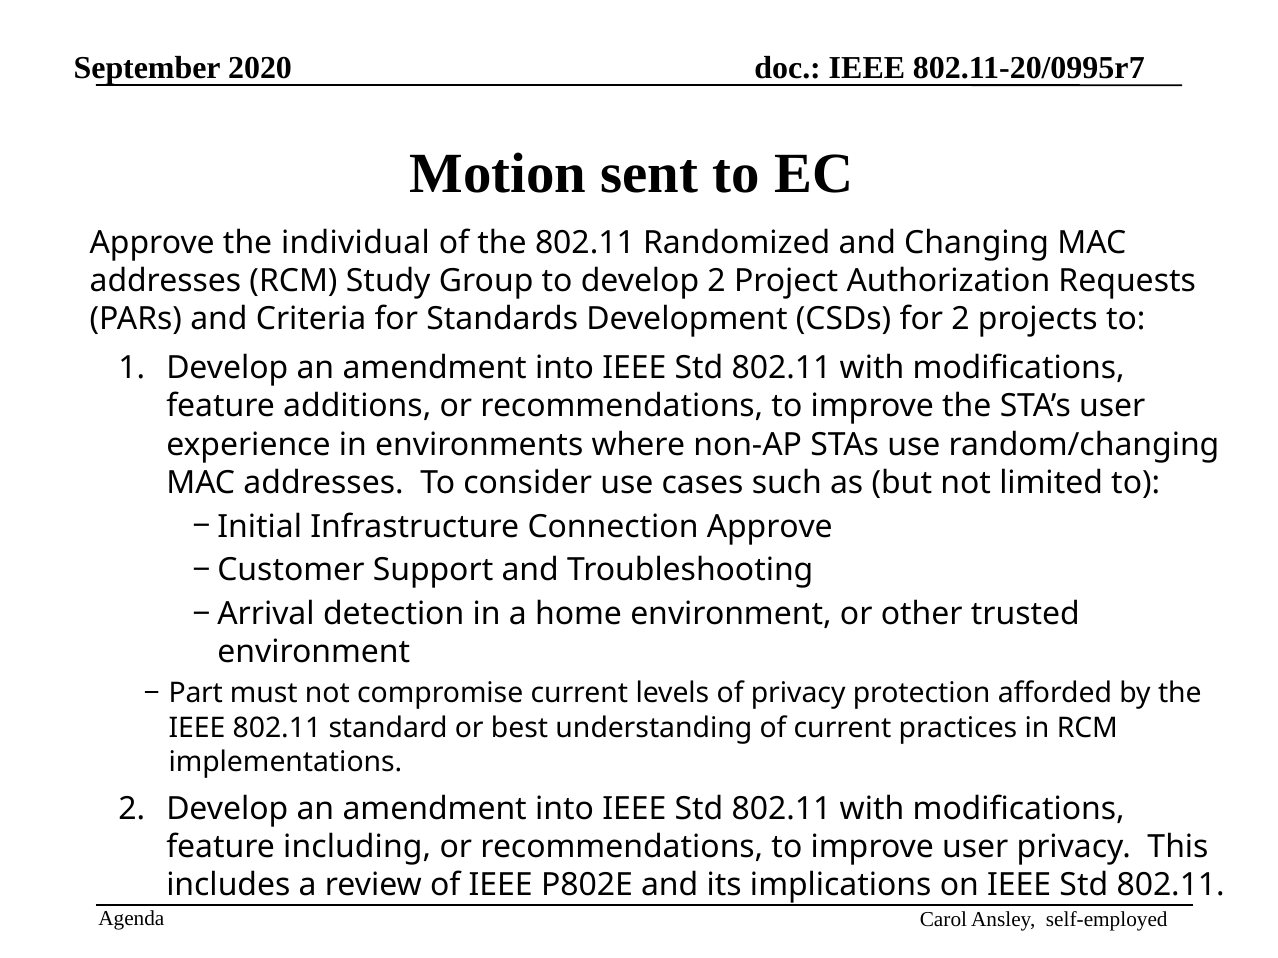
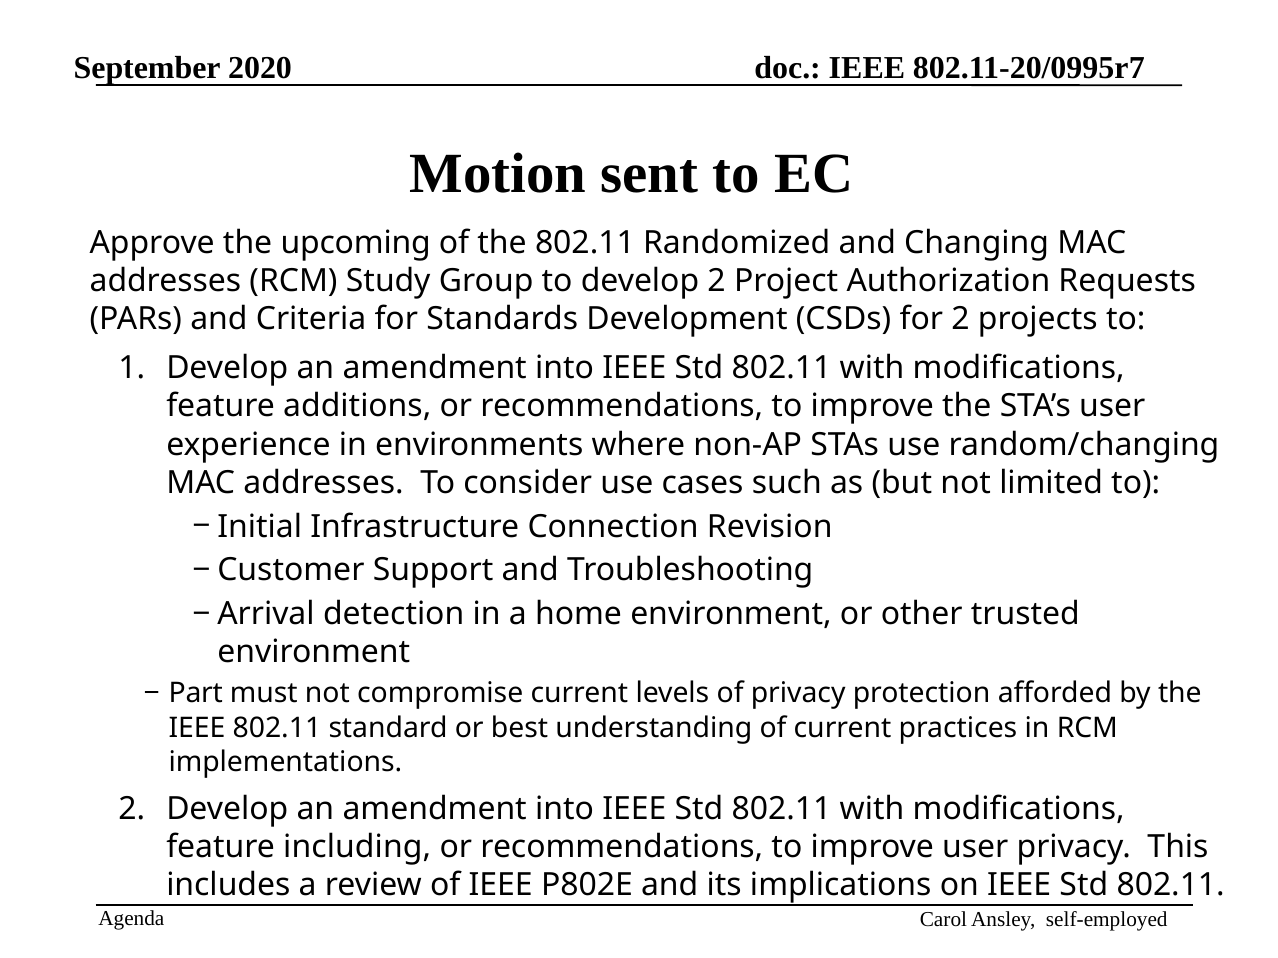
individual: individual -> upcoming
Connection Approve: Approve -> Revision
